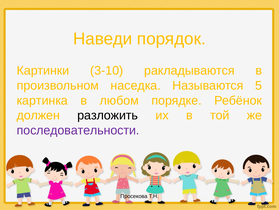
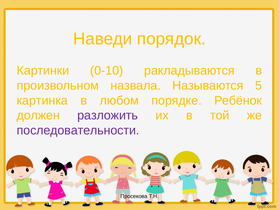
3-10: 3-10 -> 0-10
наседка: наседка -> назвала
разложить colour: black -> purple
